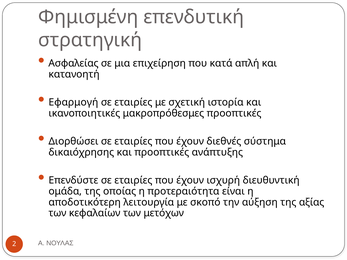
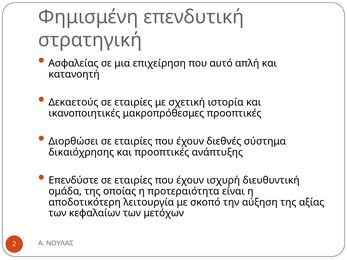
κατά: κατά -> αυτό
Εφαρμογή: Εφαρμογή -> Δεκαετούς
